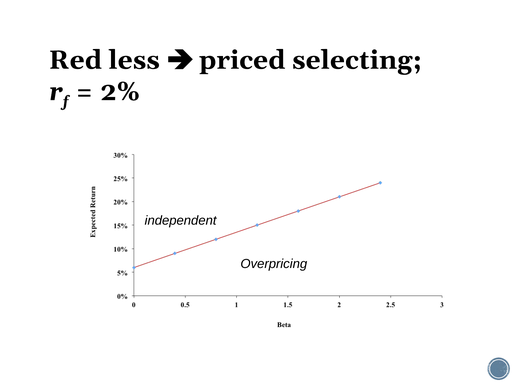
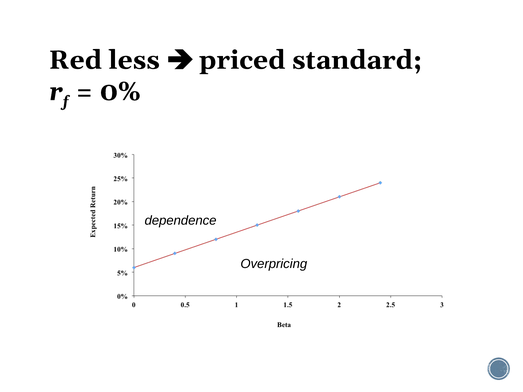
selecting: selecting -> standard
2%: 2% -> 0%
independent: independent -> dependence
